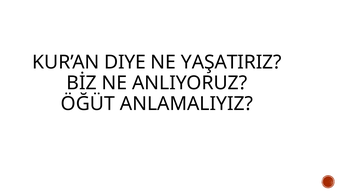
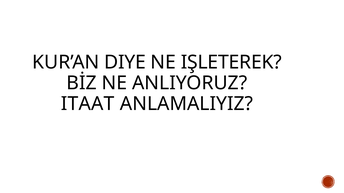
YAŞATIRIZ: YAŞATIRIZ -> IŞLETEREK
ÖĞÜT: ÖĞÜT -> ITAAT
